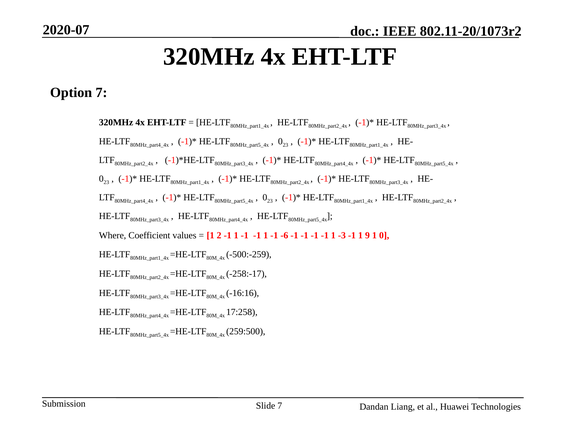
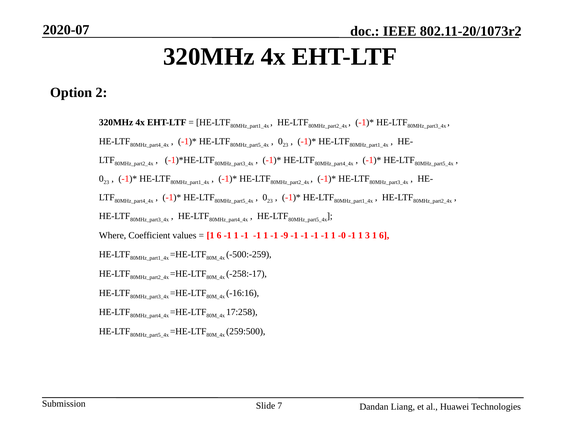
Option 7: 7 -> 2
2 at (219, 235): 2 -> 6
-6: -6 -> -9
-3: -3 -> -0
9: 9 -> 3
0 at (384, 235): 0 -> 6
